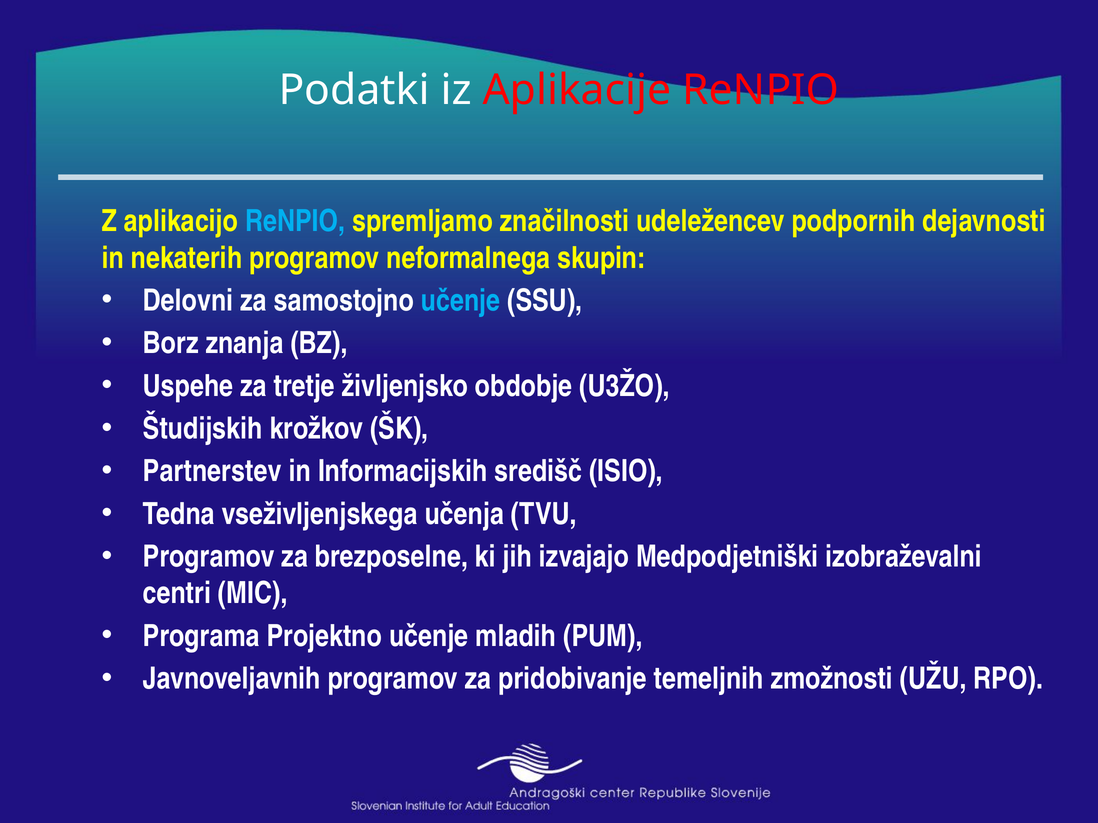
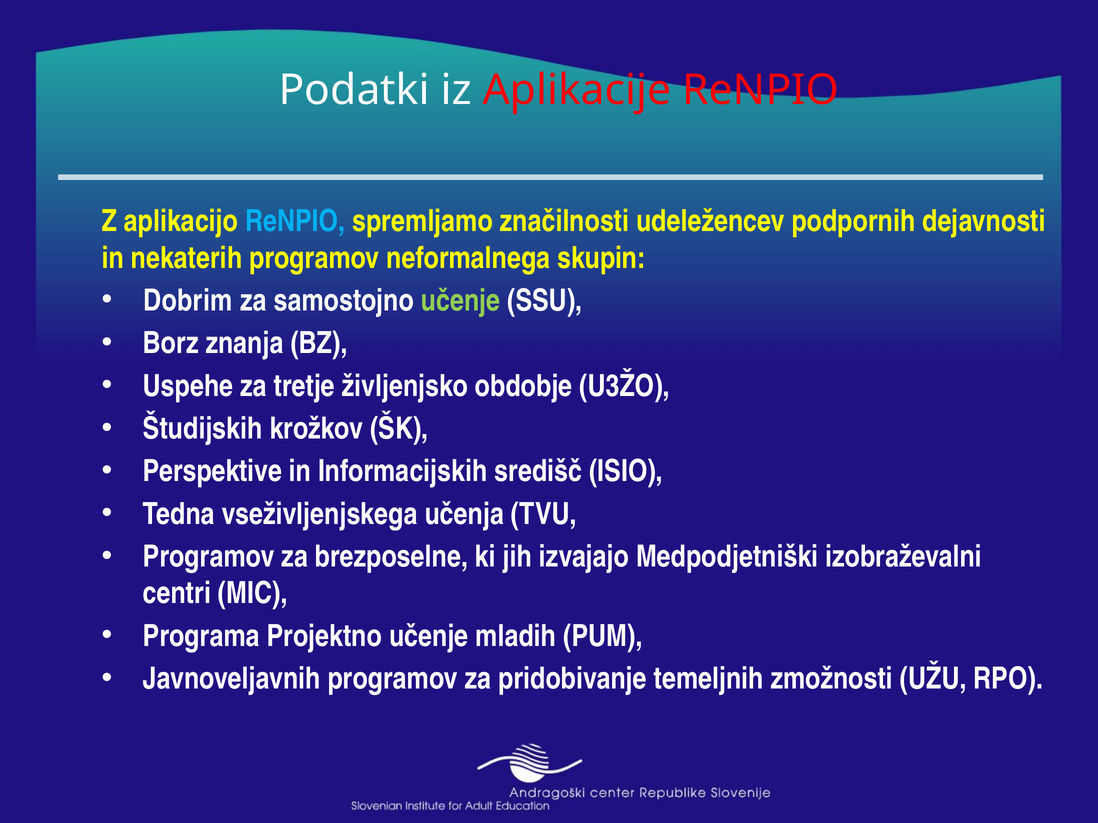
Delovni: Delovni -> Dobrim
učenje at (461, 301) colour: light blue -> light green
Partnerstev: Partnerstev -> Perspektive
